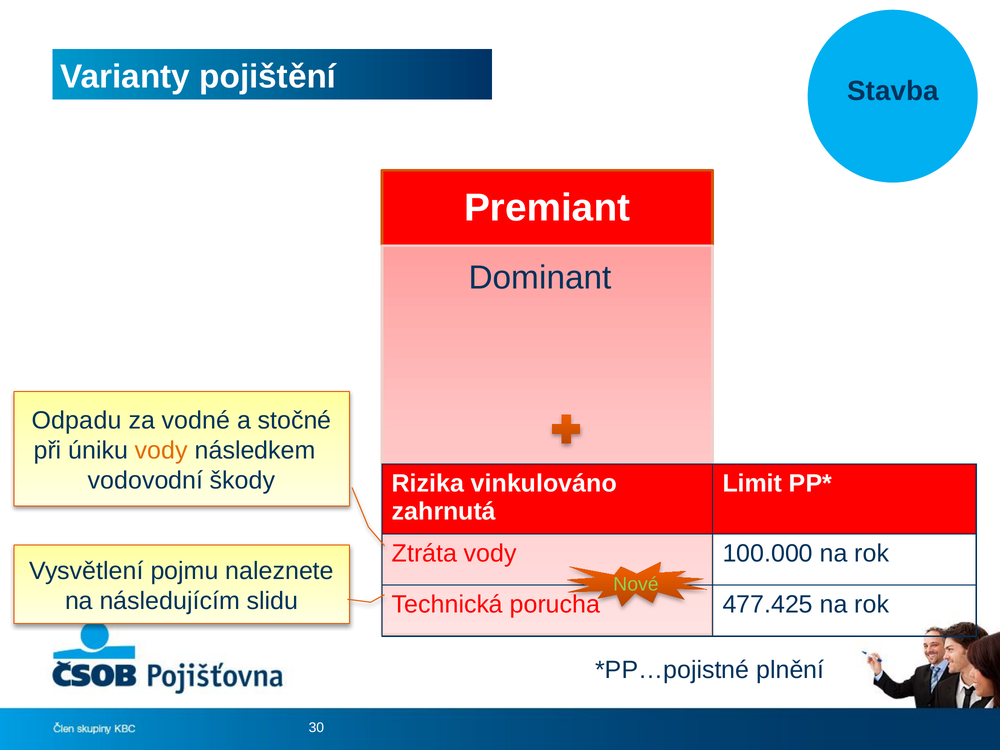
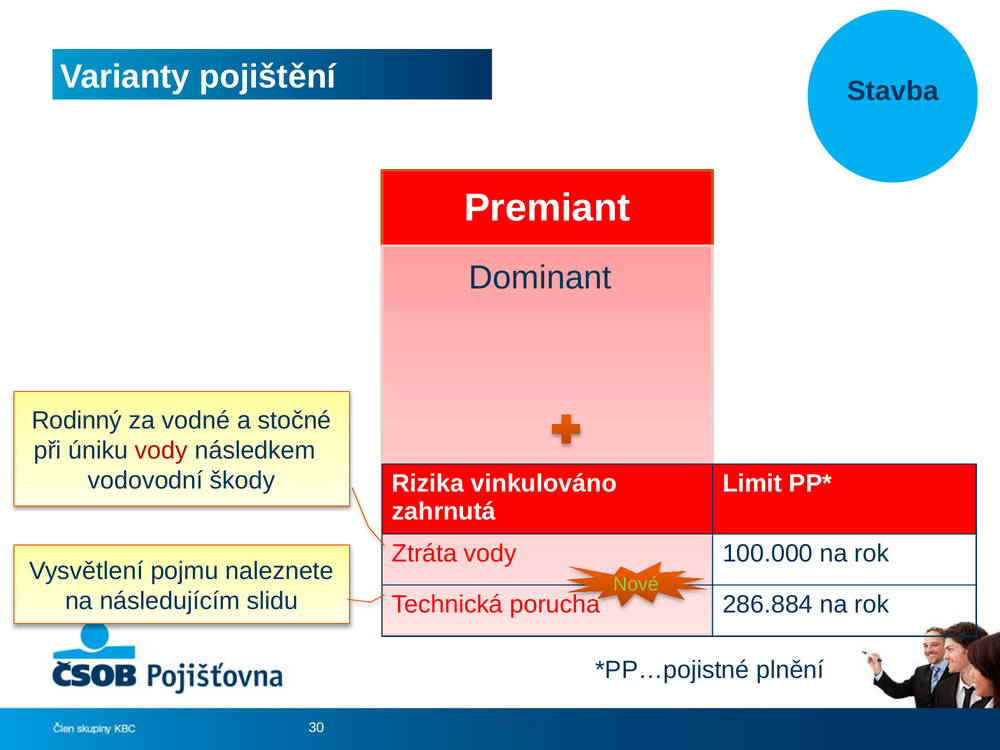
Odpadu: Odpadu -> Rodinný
vody at (161, 450) colour: orange -> red
477.425: 477.425 -> 286.884
